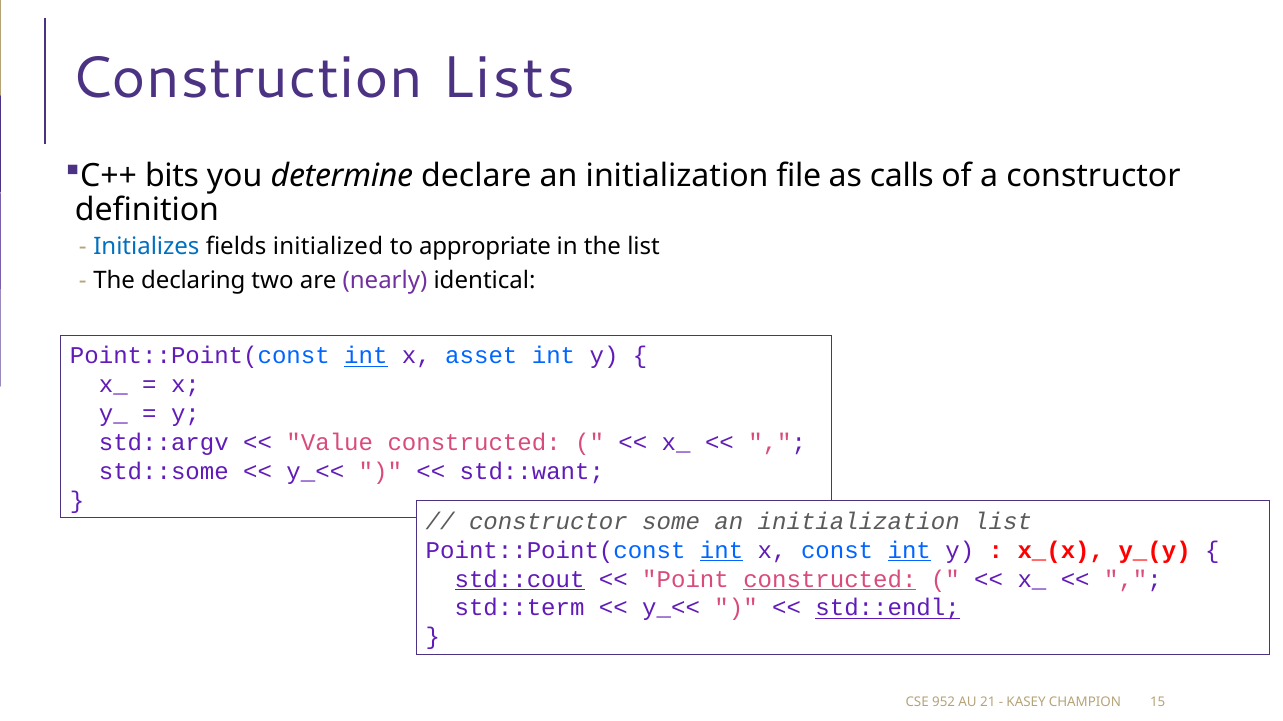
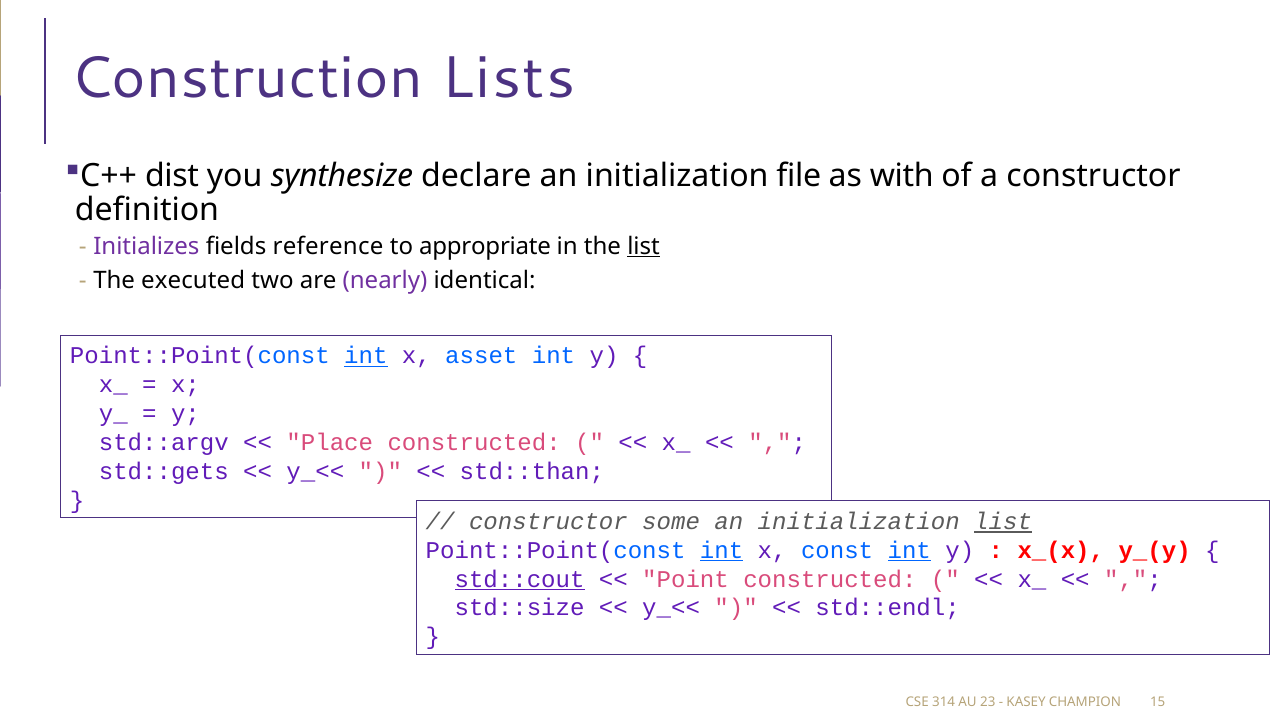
bits: bits -> dist
determine: determine -> synthesize
calls: calls -> with
Initializes colour: blue -> purple
initialized: initialized -> reference
list at (644, 246) underline: none -> present
declaring: declaring -> executed
Value: Value -> Place
std::some: std::some -> std::gets
std::want: std::want -> std::than
list at (1003, 522) underline: none -> present
constructed at (830, 580) underline: present -> none
std::term: std::term -> std::size
std::endl underline: present -> none
952: 952 -> 314
21: 21 -> 23
